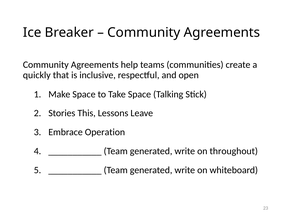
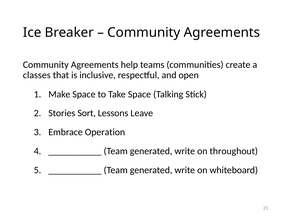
quickly: quickly -> classes
This: This -> Sort
